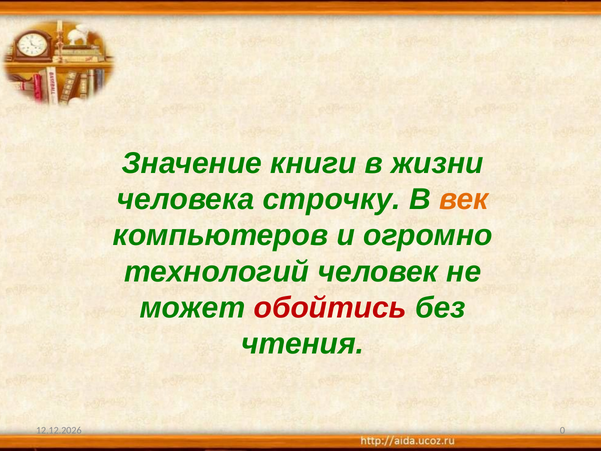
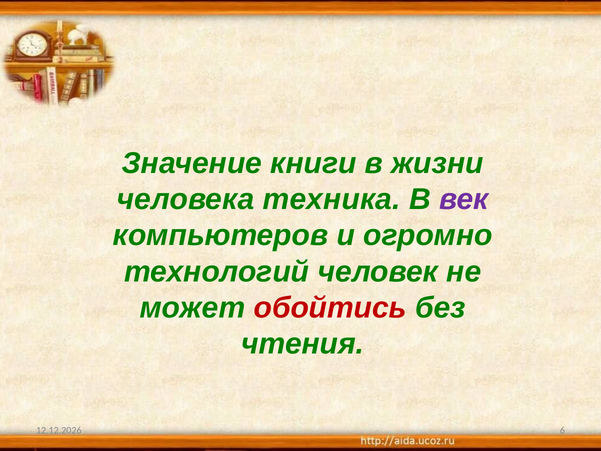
строчку: строчку -> техника
век colour: orange -> purple
0: 0 -> 6
